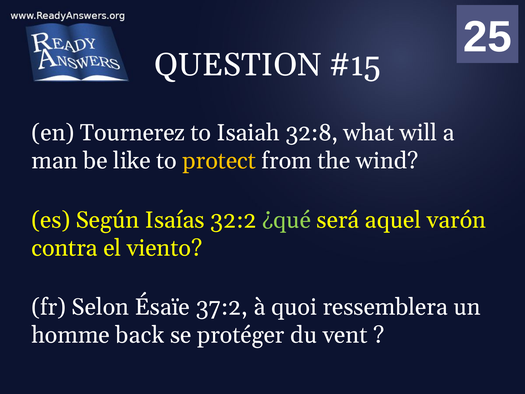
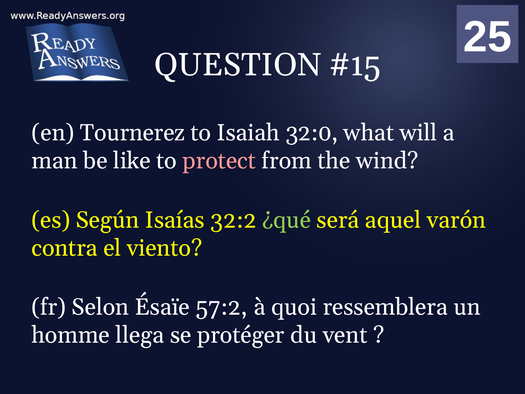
32:8: 32:8 -> 32:0
protect colour: yellow -> pink
37:2: 37:2 -> 57:2
back: back -> llega
